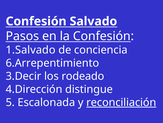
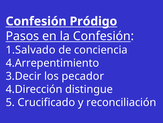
Salvado: Salvado -> Pródigo
6.Arrepentimiento: 6.Arrepentimiento -> 4.Arrepentimiento
rodeado: rodeado -> pecador
Escalonada: Escalonada -> Crucificado
reconciliación underline: present -> none
